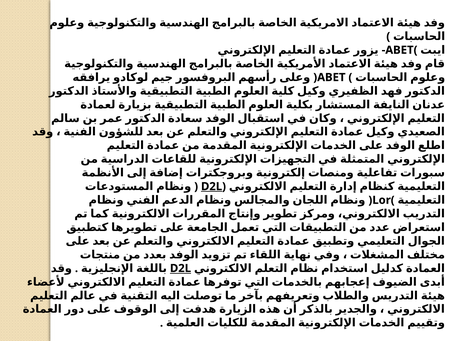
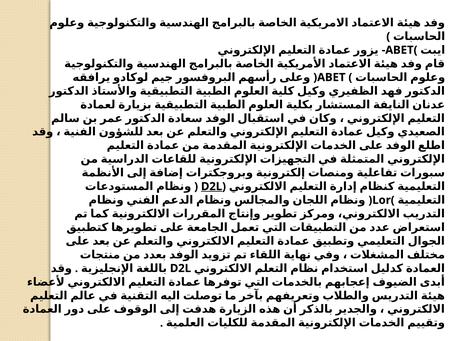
D2L at (181, 269) underline: present -> none
